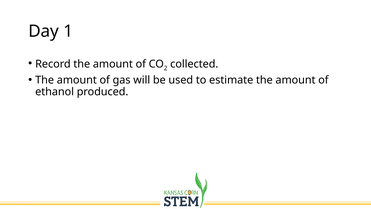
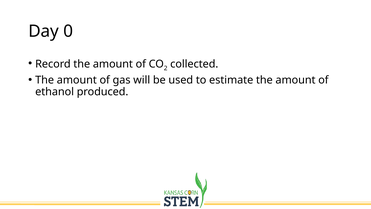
1: 1 -> 0
